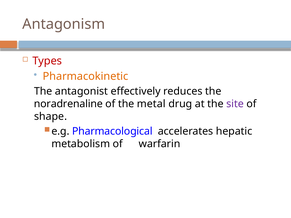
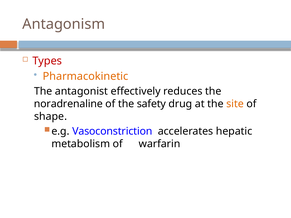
metal: metal -> safety
site colour: purple -> orange
Pharmacological: Pharmacological -> Vasoconstriction
